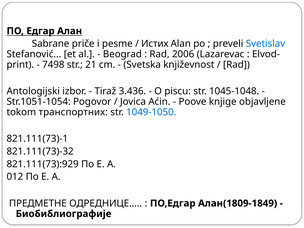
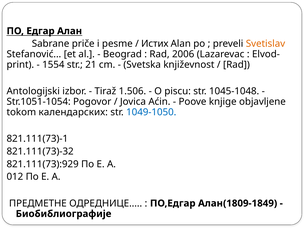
Svetislav colour: blue -> orange
7498: 7498 -> 1554
3.436: 3.436 -> 1.506
транспортних: транспортних -> календарских
